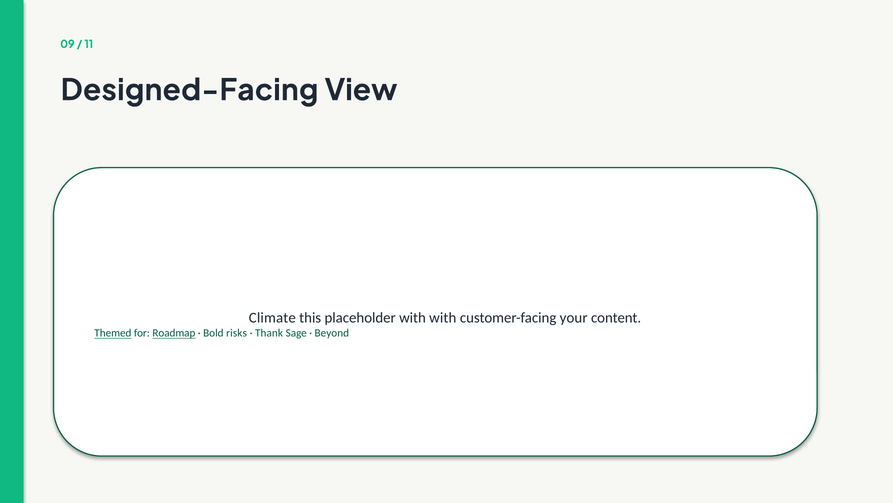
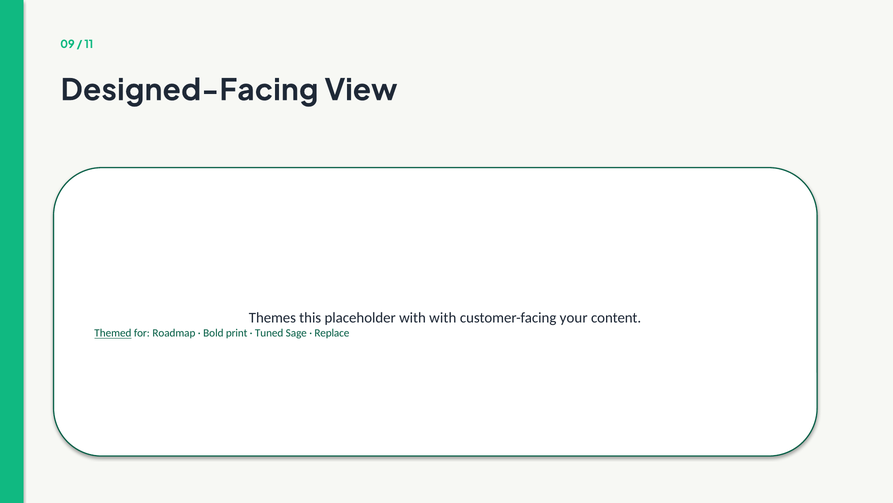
Climate: Climate -> Themes
Roadmap underline: present -> none
risks: risks -> print
Thank: Thank -> Tuned
Beyond: Beyond -> Replace
